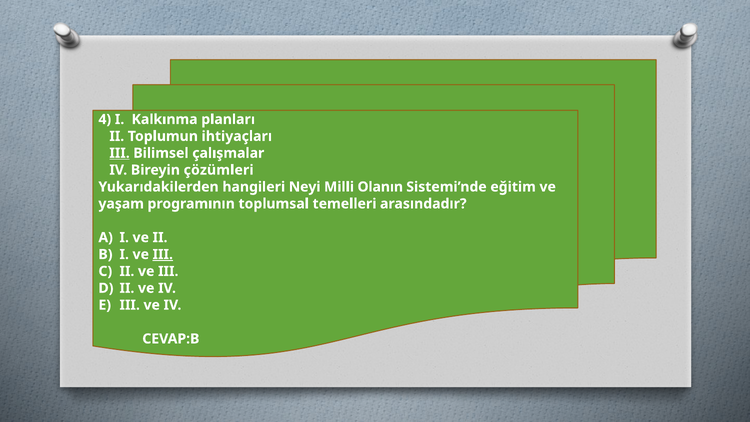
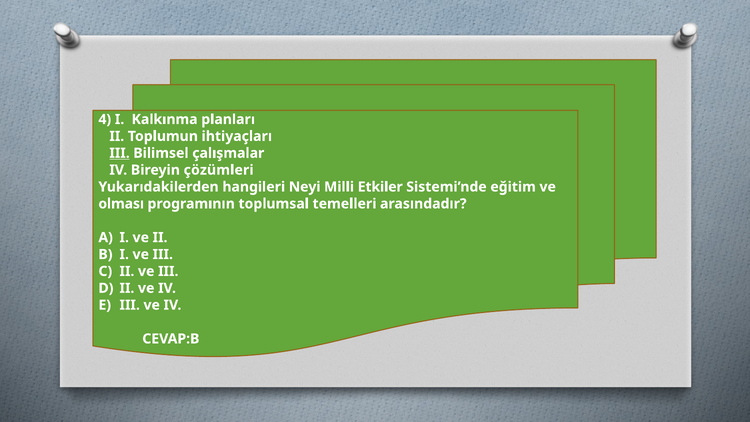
Olanın: Olanın -> Etkiler
yaşam: yaşam -> olması
III at (163, 254) underline: present -> none
